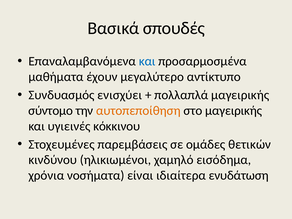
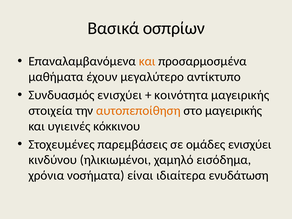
σπουδές: σπουδές -> οσπρίων
και at (147, 61) colour: blue -> orange
πολλαπλά: πολλαπλά -> κοινότητα
σύντομο: σύντομο -> στοιχεία
ομάδες θετικών: θετικών -> ενισχύει
